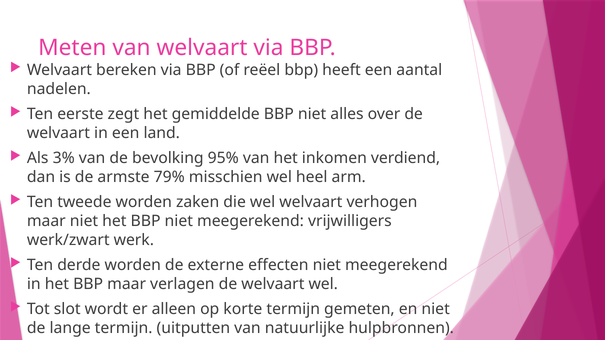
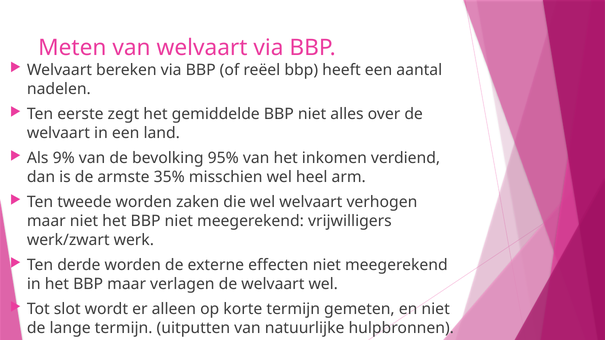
3%: 3% -> 9%
79%: 79% -> 35%
